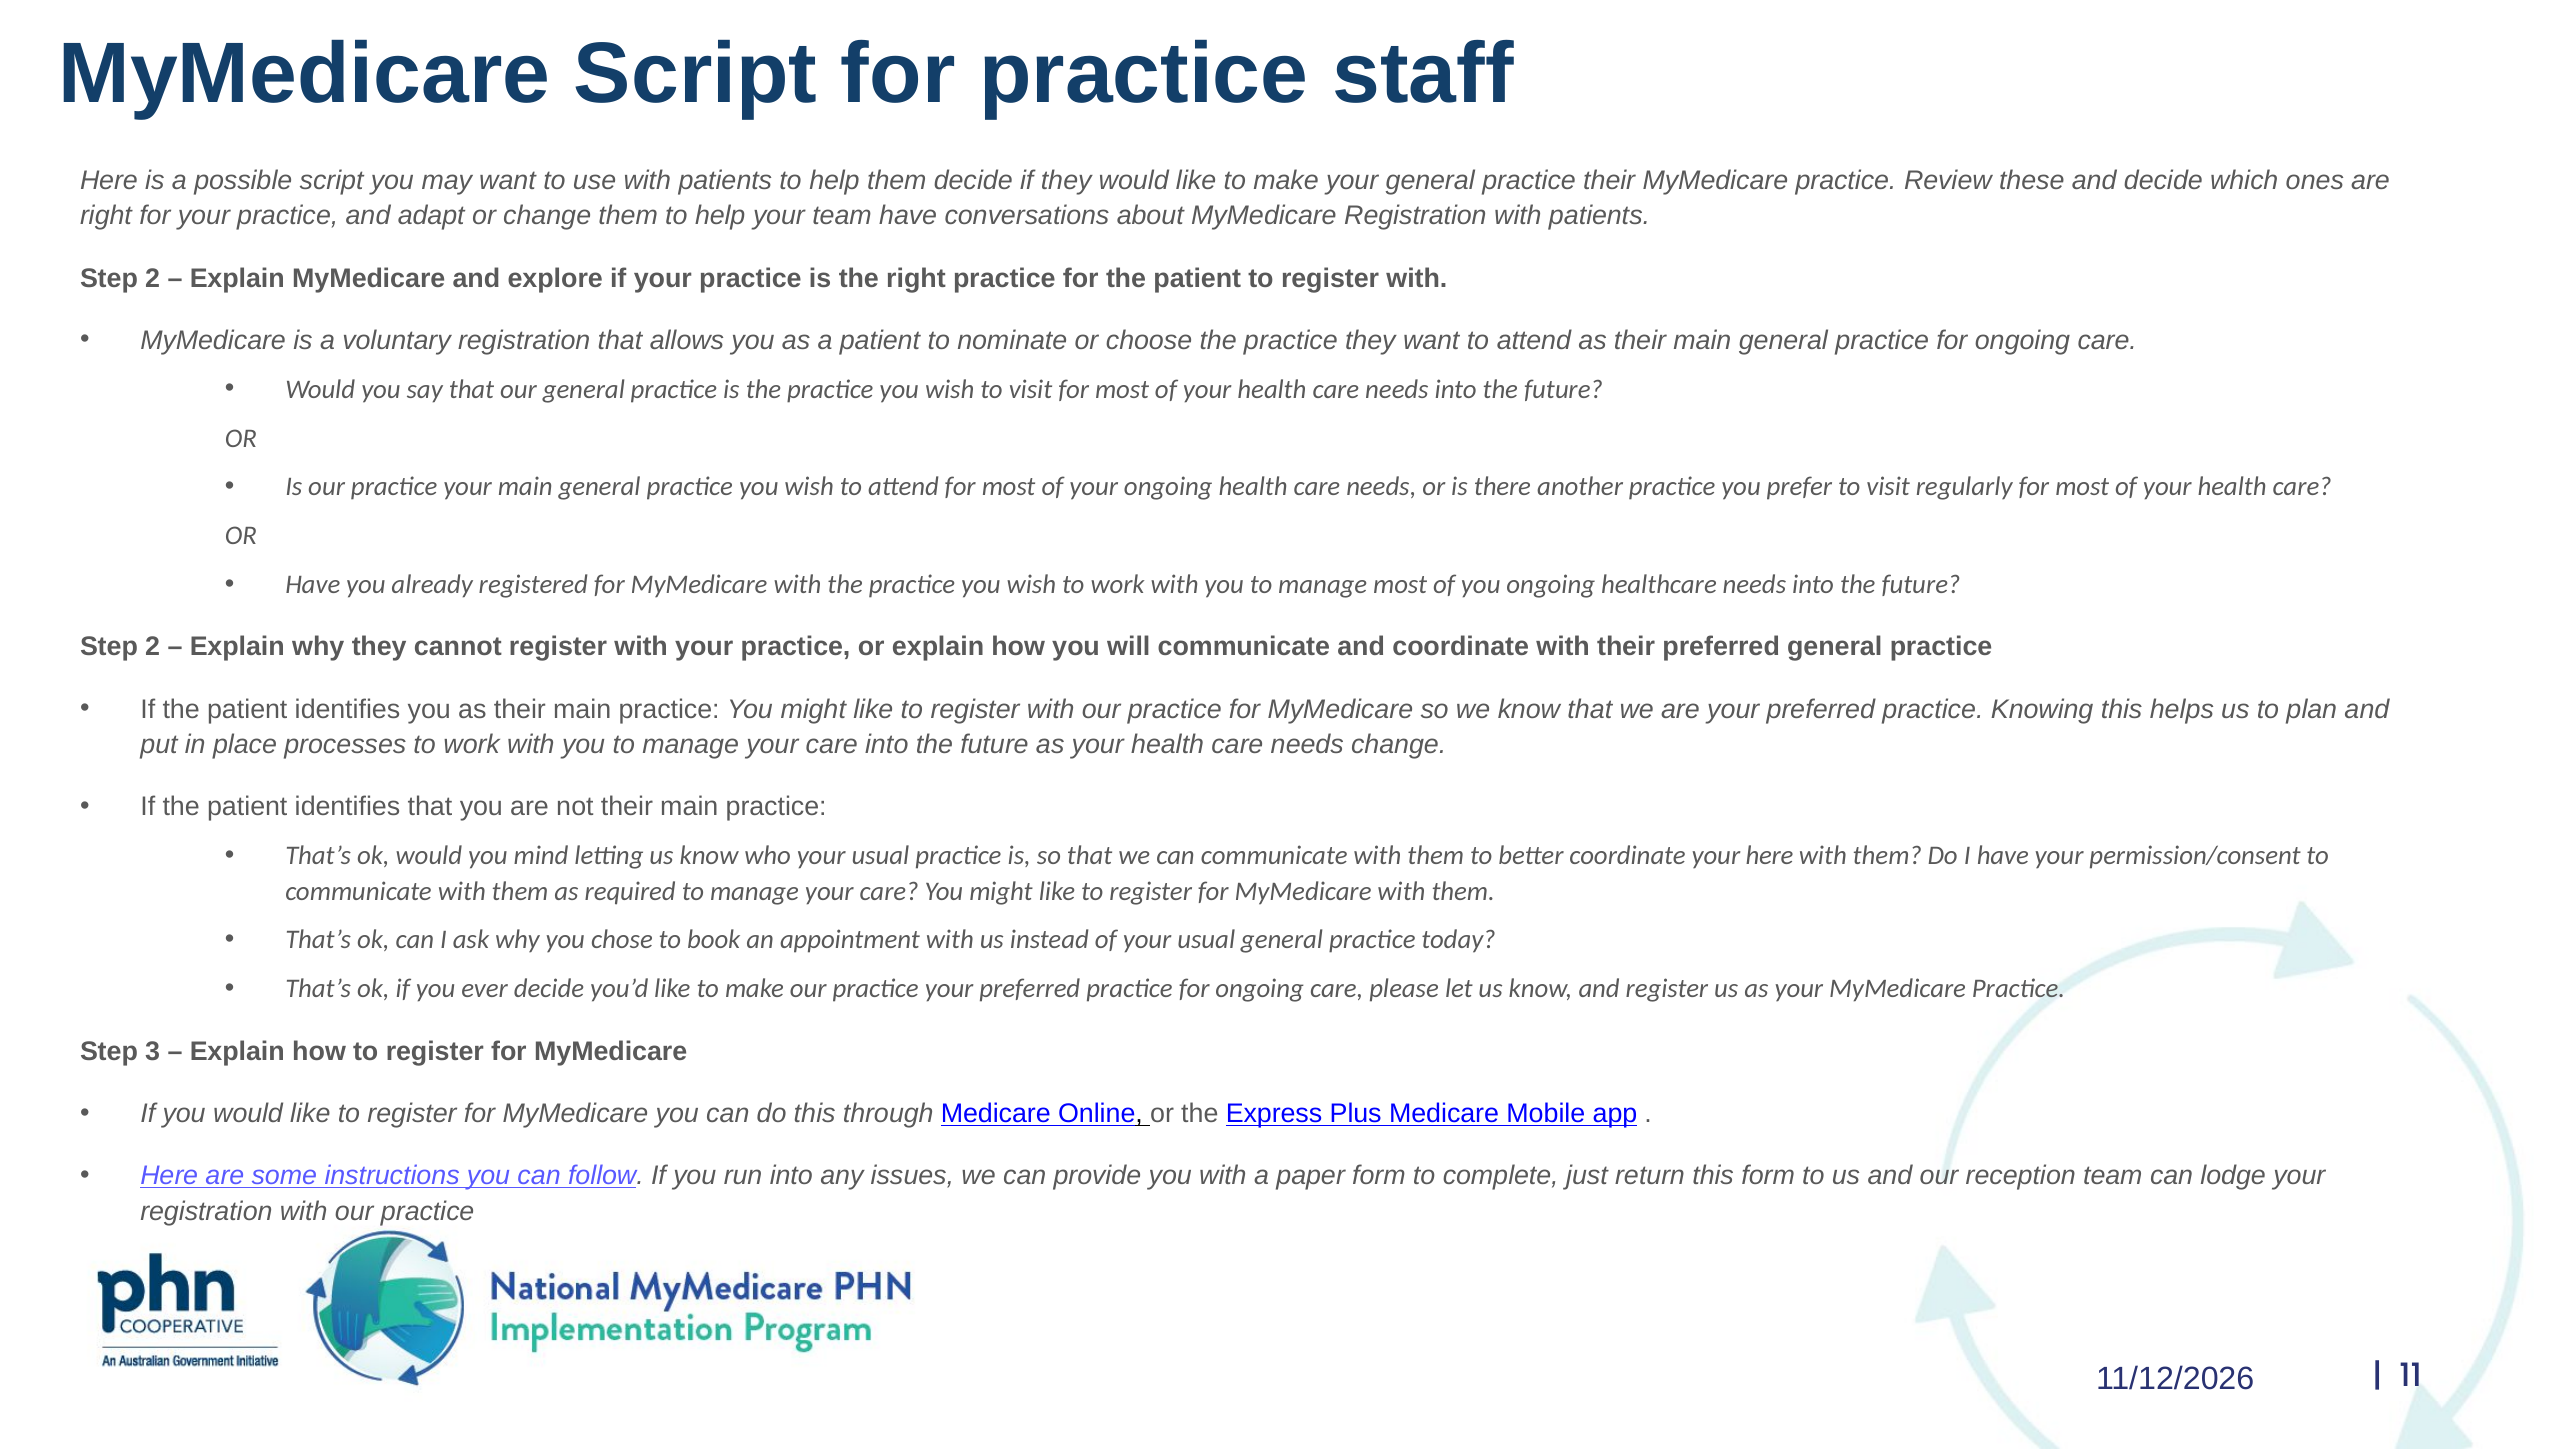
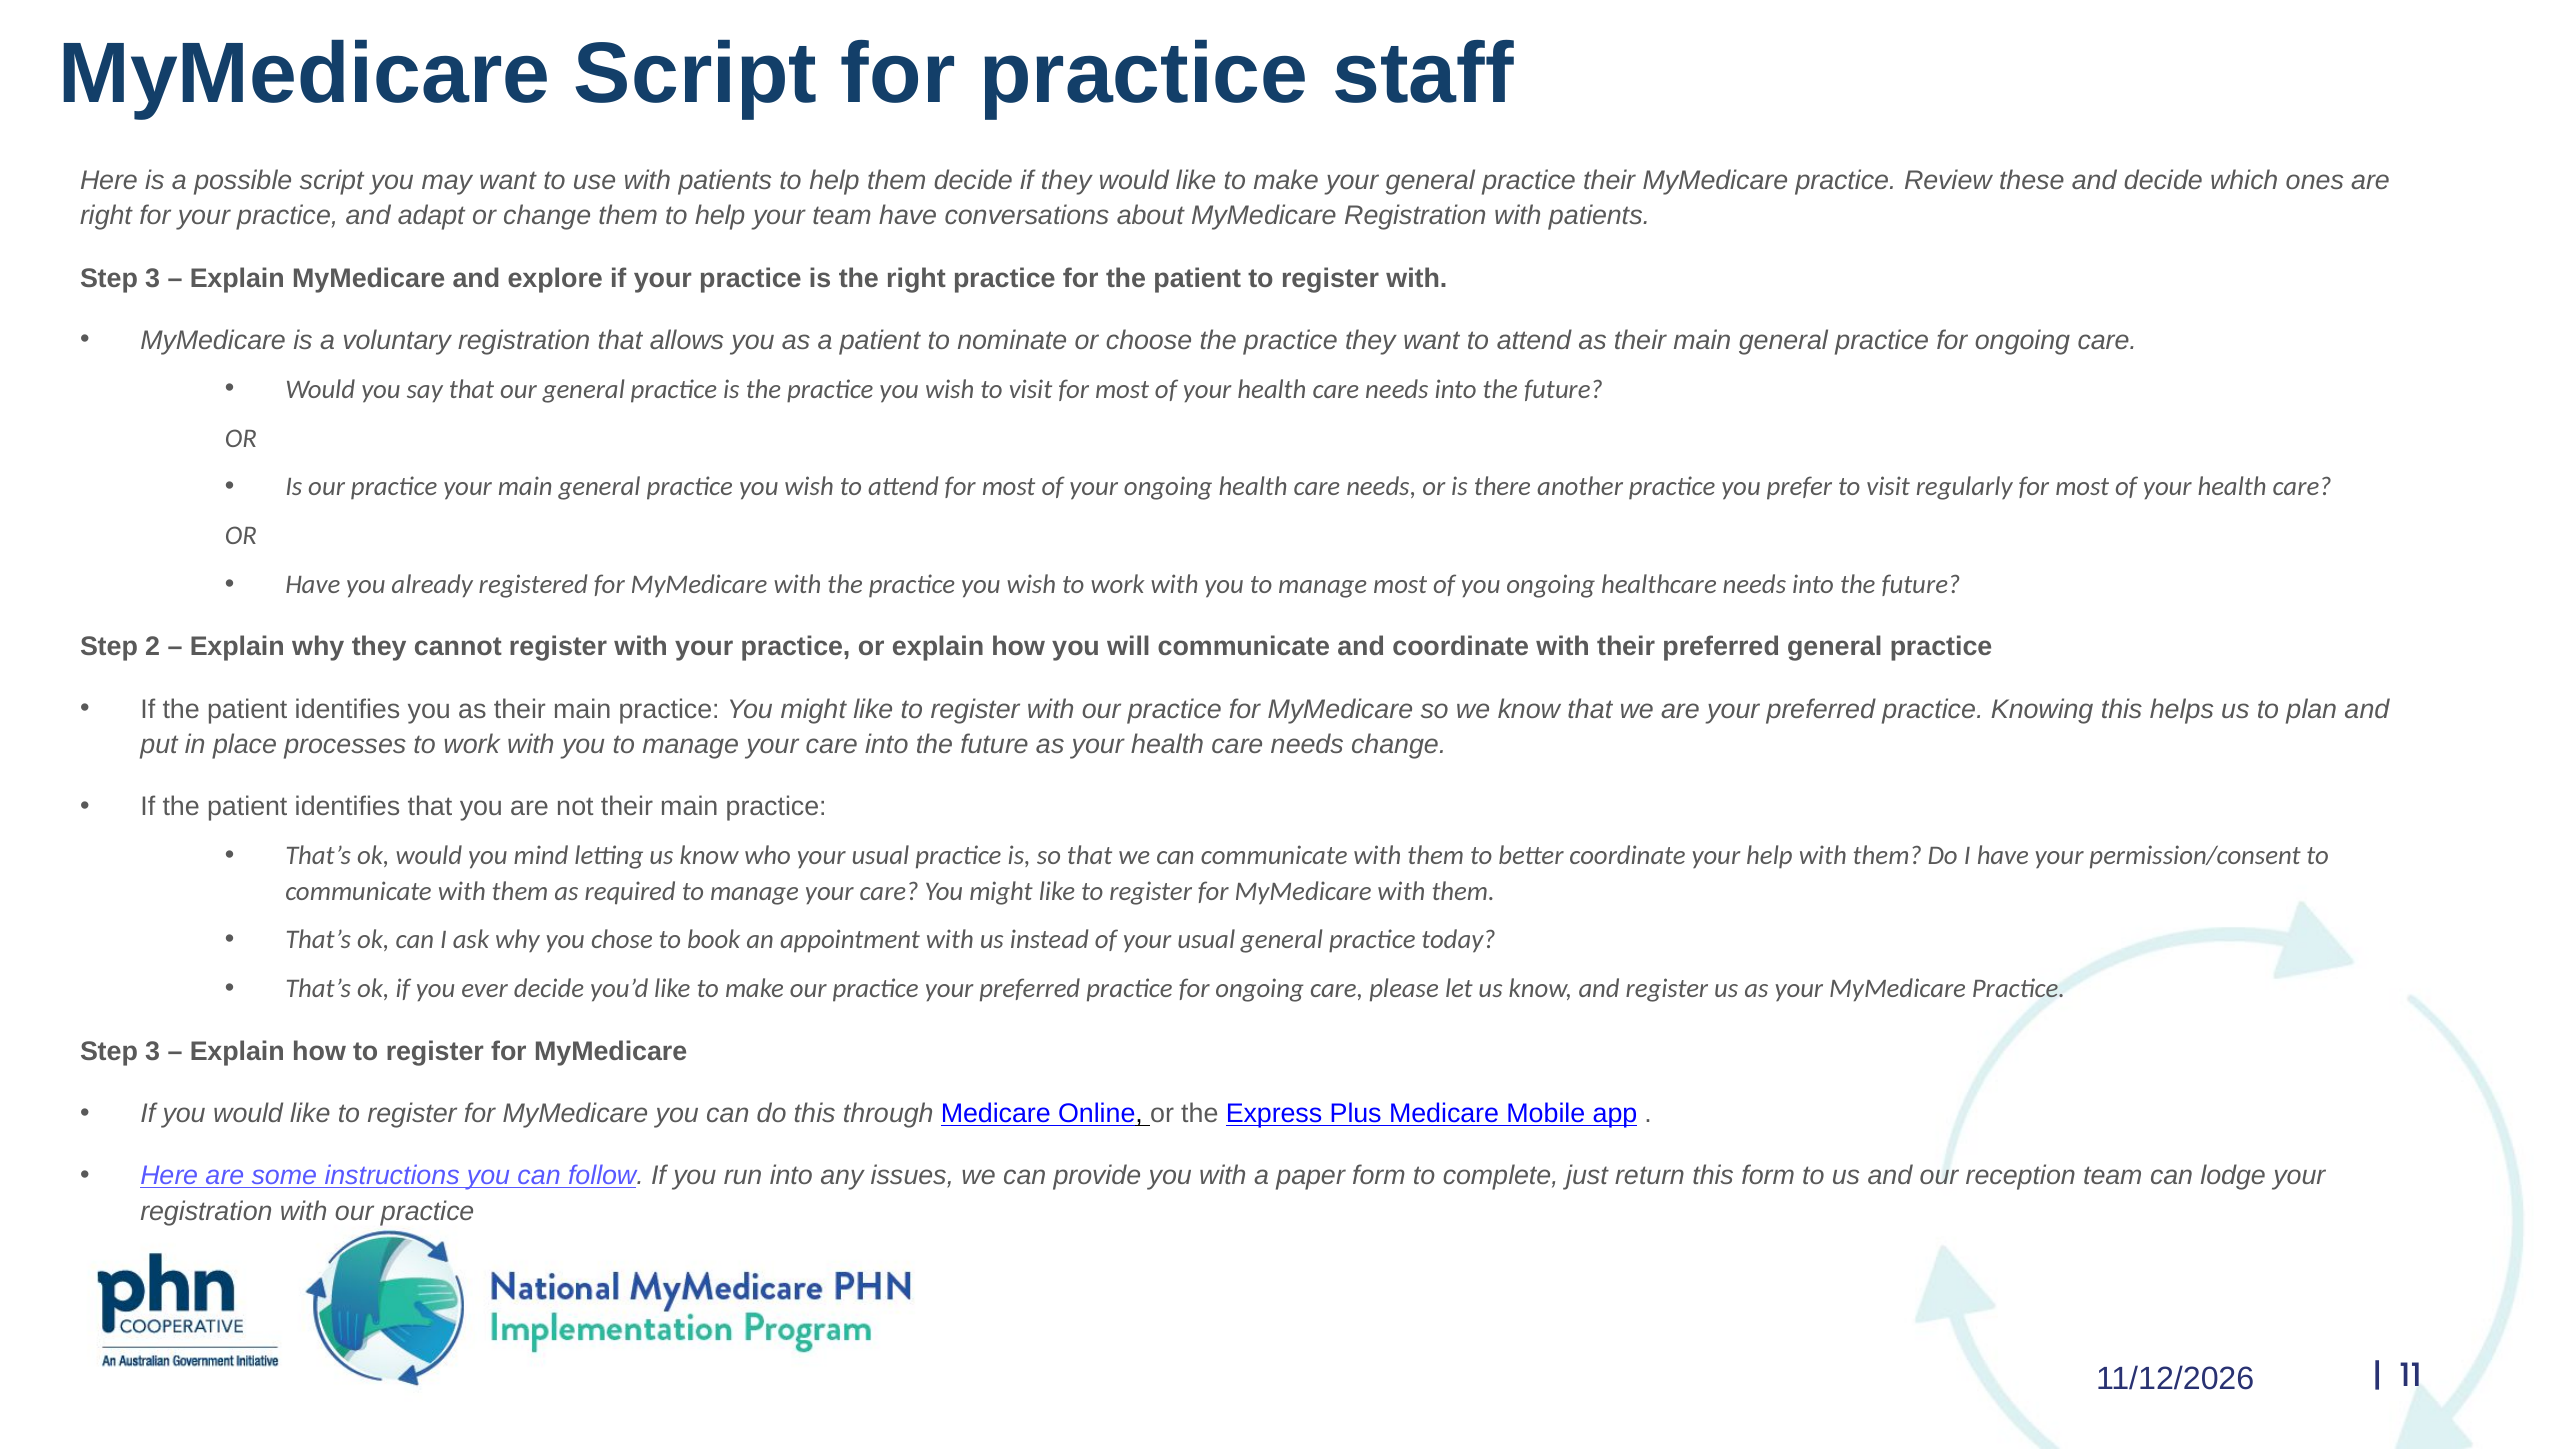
2 at (153, 278): 2 -> 3
your here: here -> help
